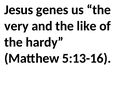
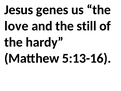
very: very -> love
like: like -> still
